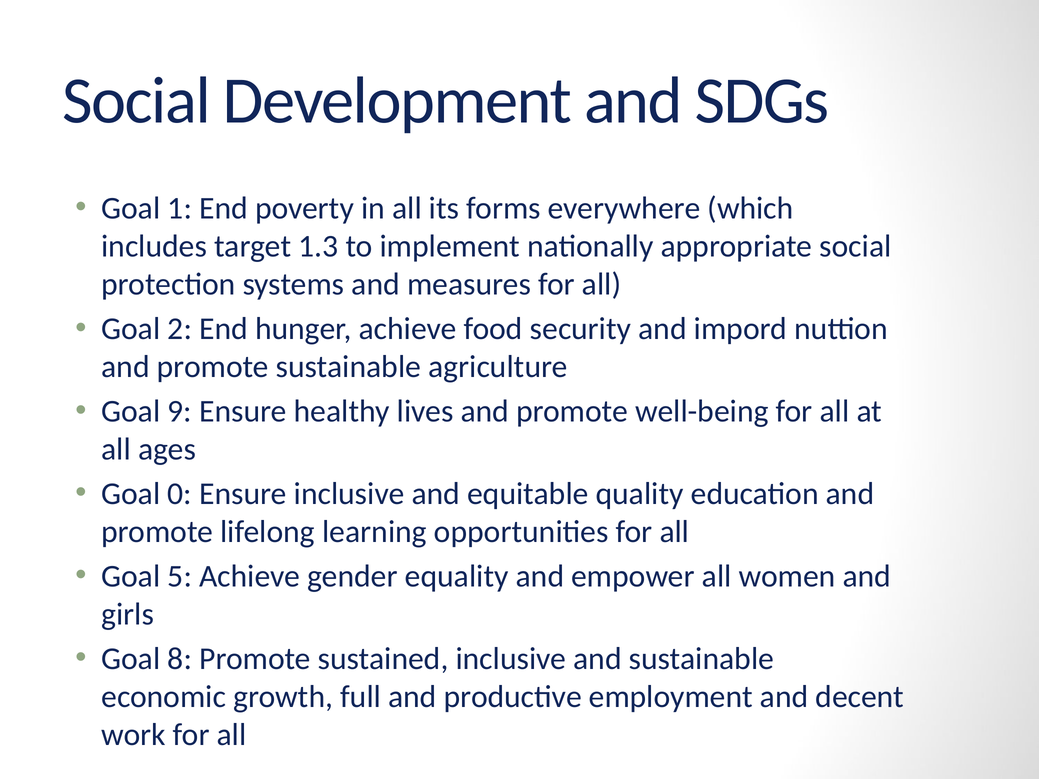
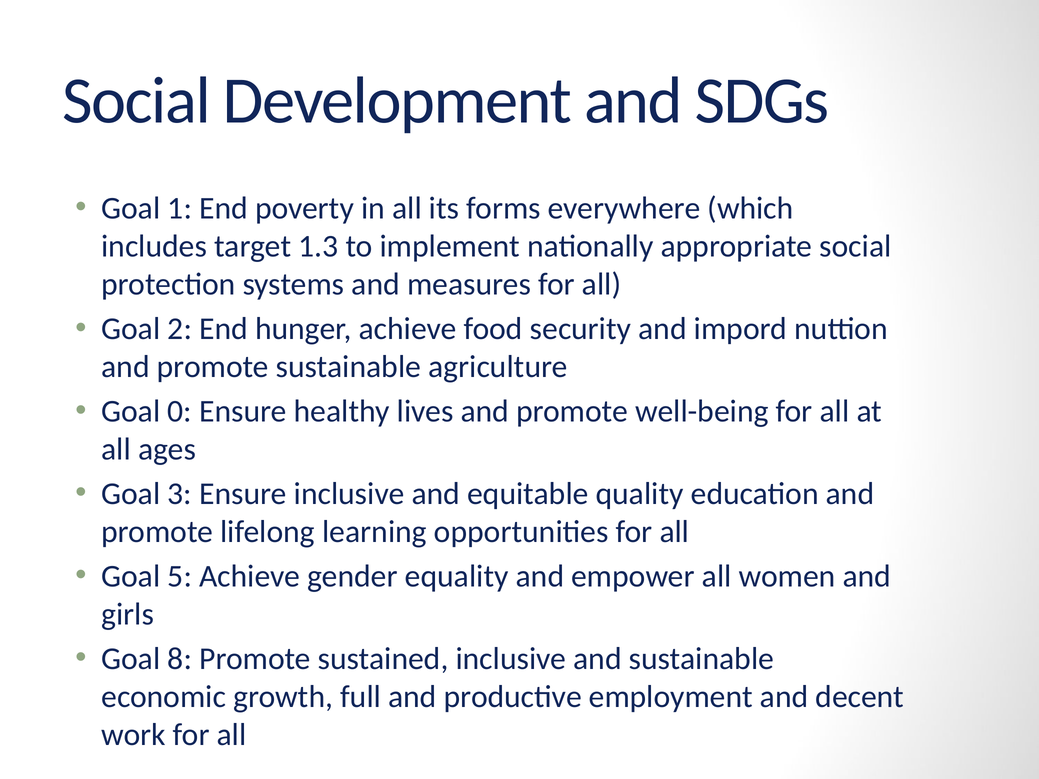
9: 9 -> 0
0: 0 -> 3
